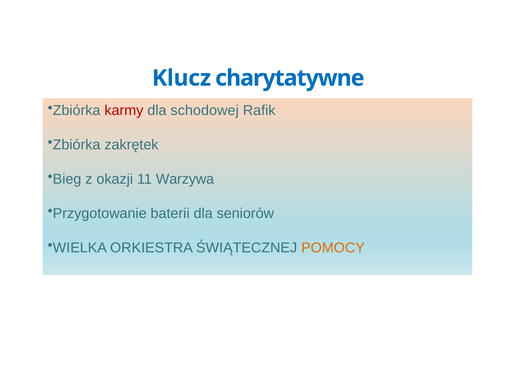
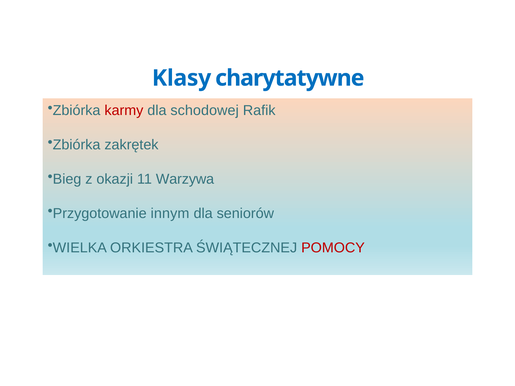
Klucz: Klucz -> Klasy
baterii: baterii -> innym
POMOCY colour: orange -> red
